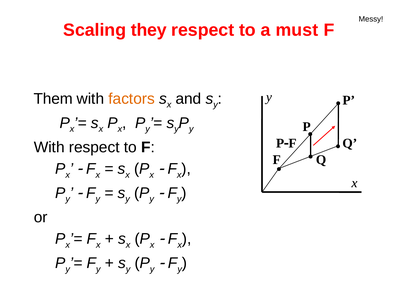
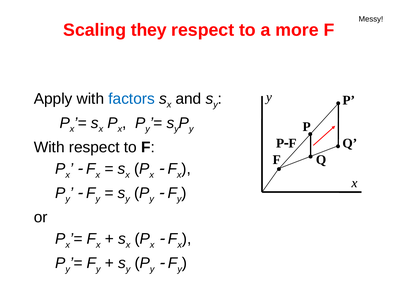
must: must -> more
Them: Them -> Apply
factors colour: orange -> blue
